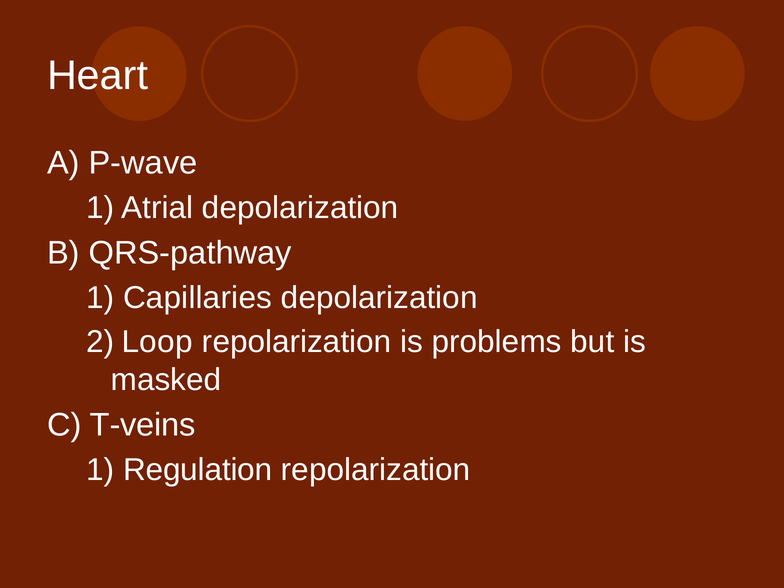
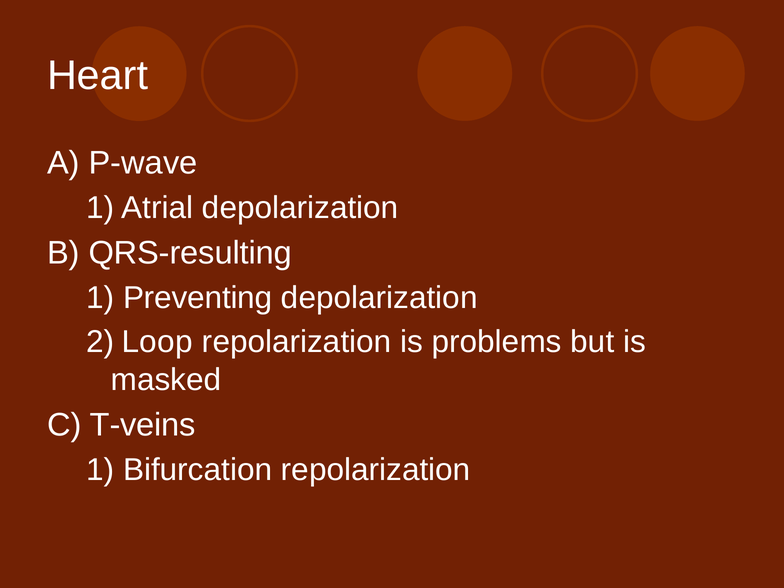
QRS-pathway: QRS-pathway -> QRS-resulting
Capillaries: Capillaries -> Preventing
Regulation: Regulation -> Bifurcation
